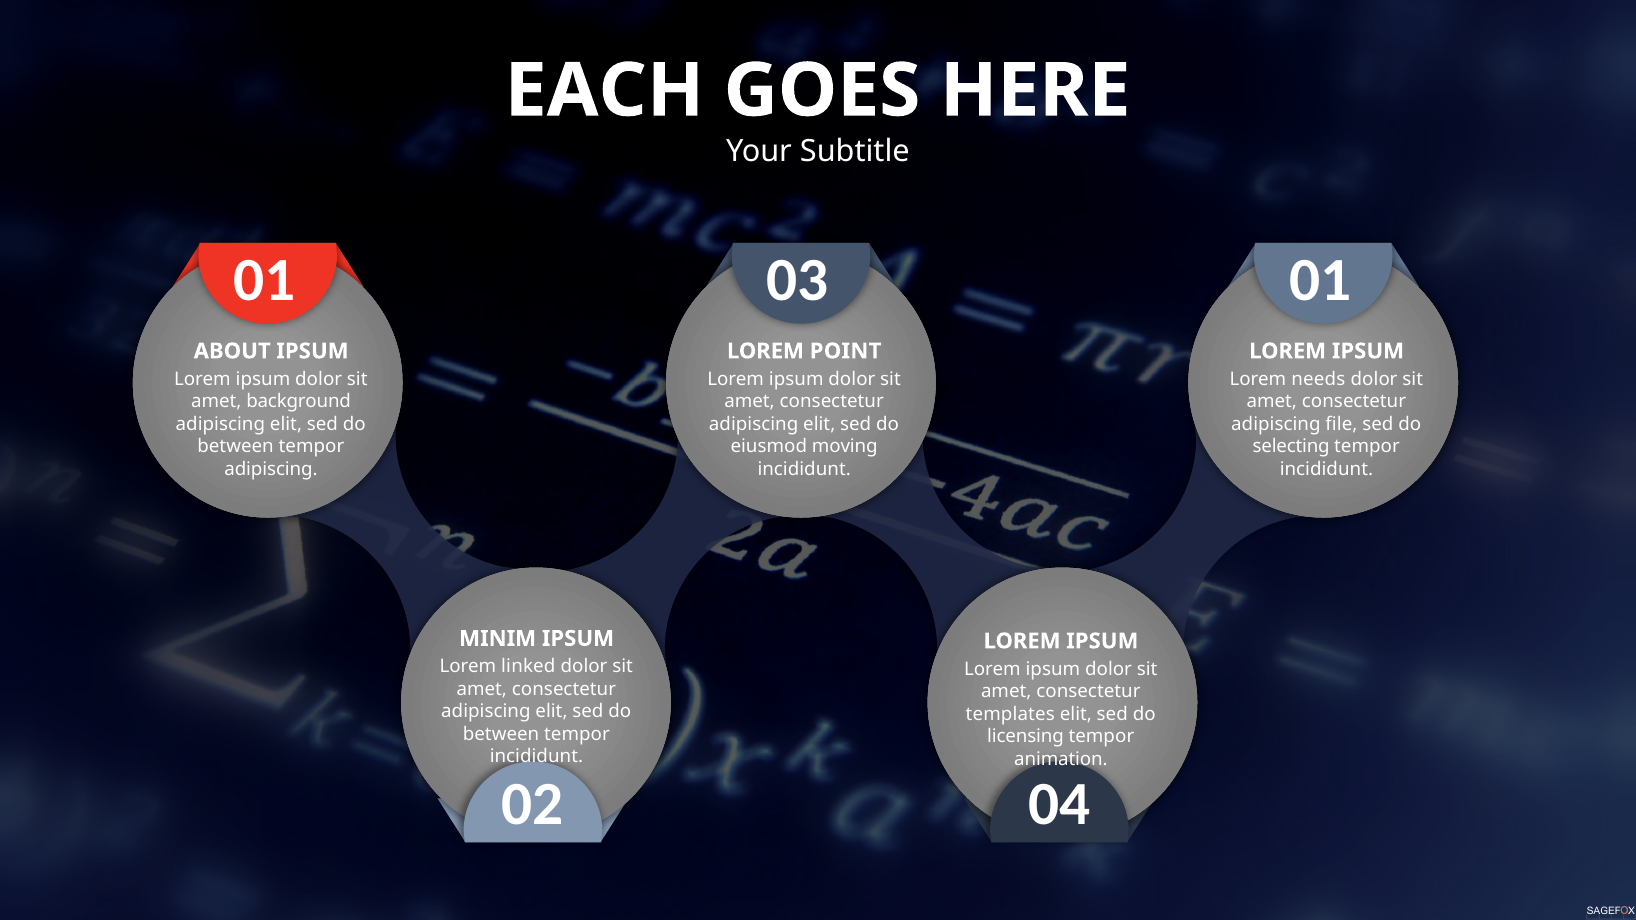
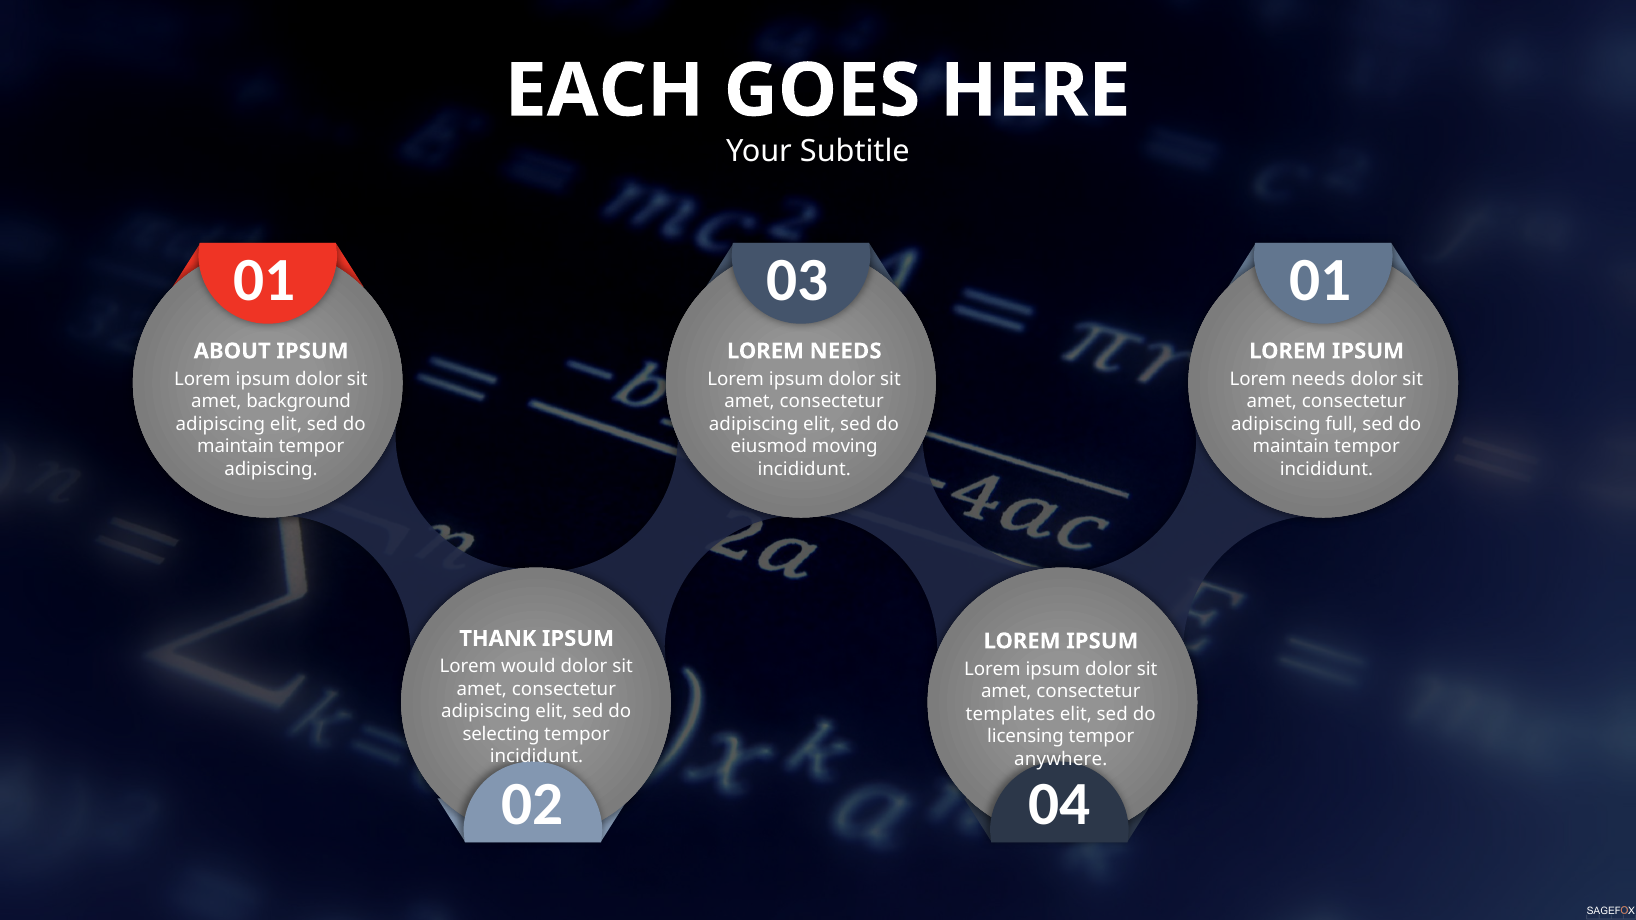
POINT at (846, 351): POINT -> NEEDS
file: file -> full
between at (236, 447): between -> maintain
selecting at (1291, 447): selecting -> maintain
MINIM: MINIM -> THANK
linked: linked -> would
between at (501, 734): between -> selecting
animation: animation -> anywhere
